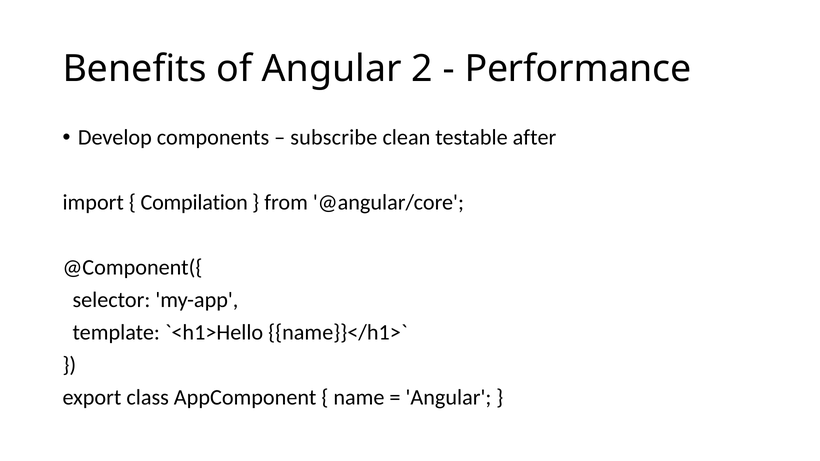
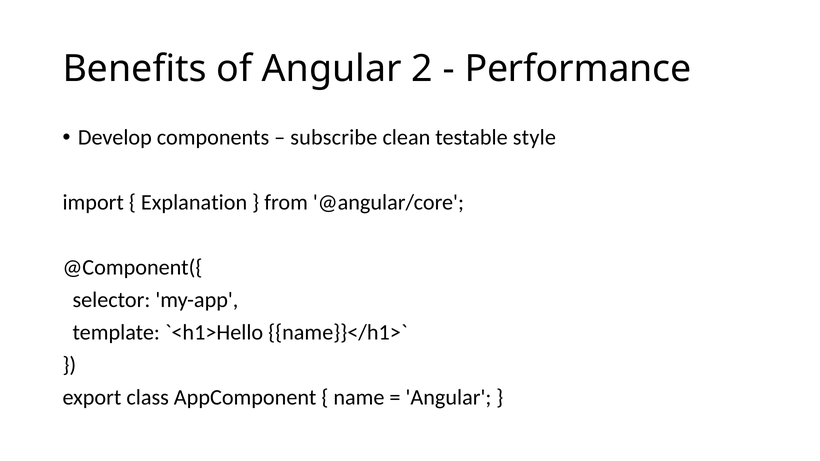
after: after -> style
Compilation: Compilation -> Explanation
